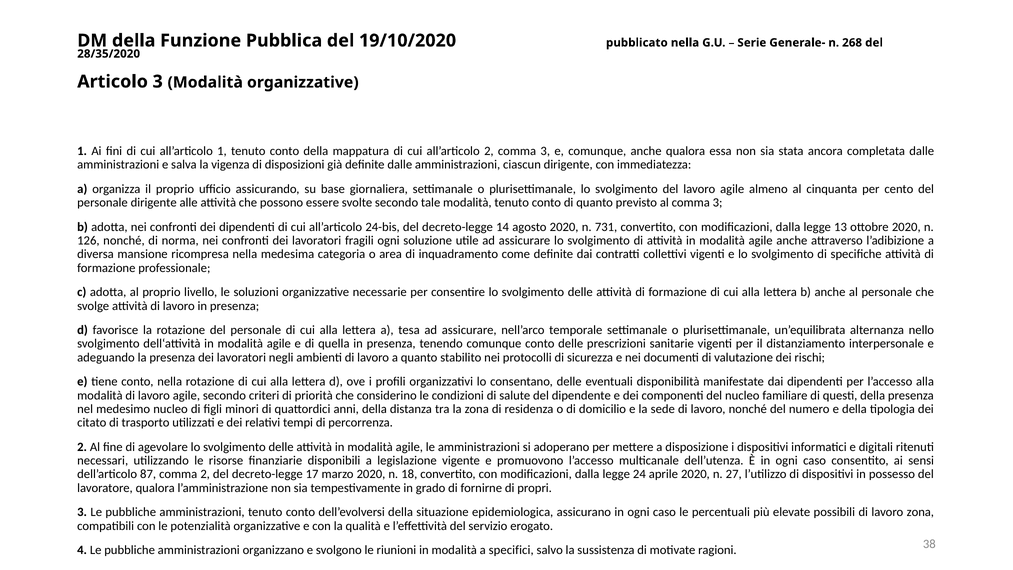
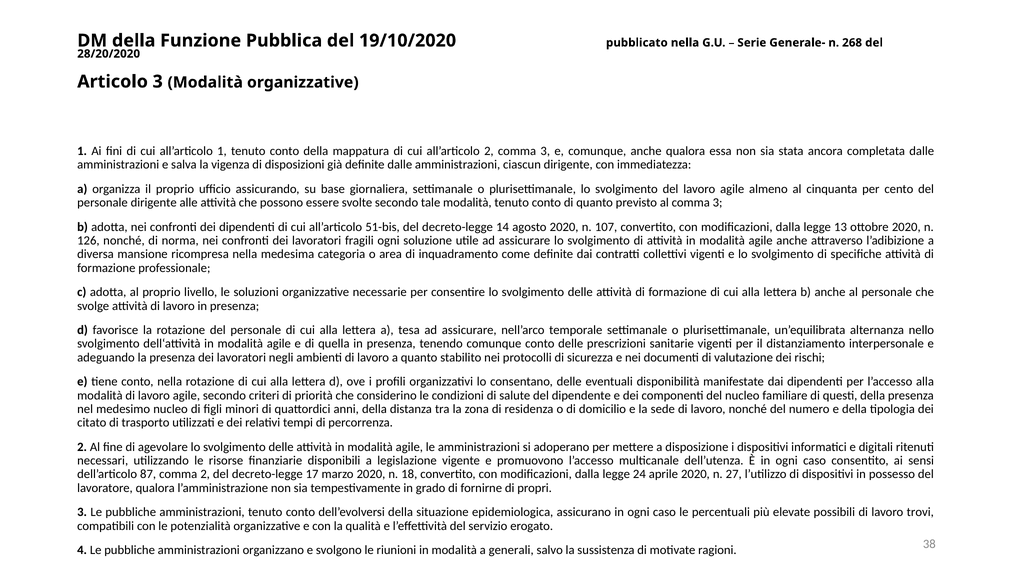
28/35/2020: 28/35/2020 -> 28/20/2020
24-bis: 24-bis -> 51-bis
731: 731 -> 107
lavoro zona: zona -> trovi
specifici: specifici -> generali
